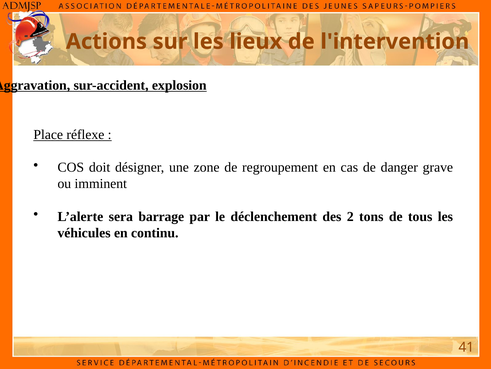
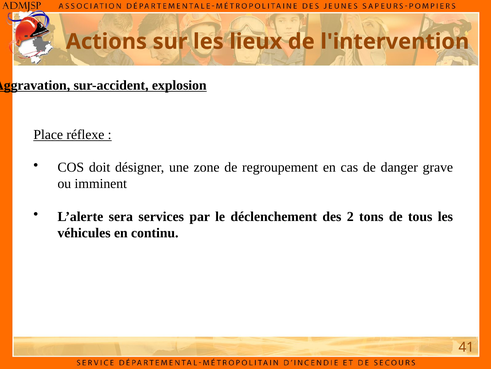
barrage: barrage -> services
